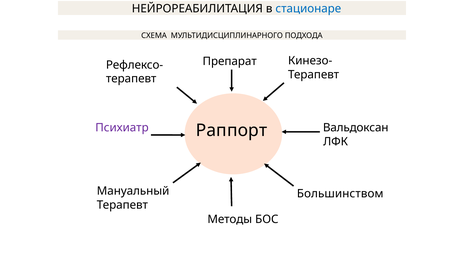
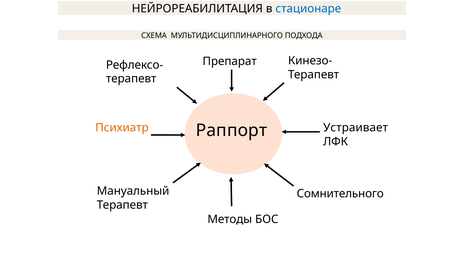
Психиатр colour: purple -> orange
Вальдоксан: Вальдоксан -> Устраивает
Большинством: Большинством -> Сомнительного
